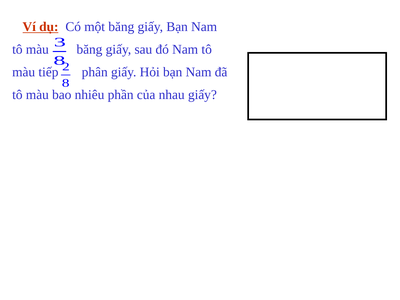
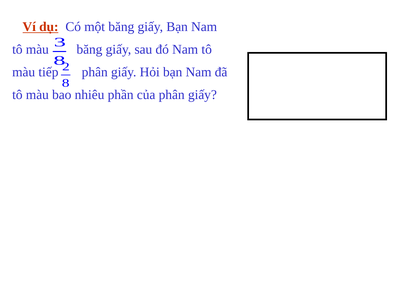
của nhau: nhau -> phân
